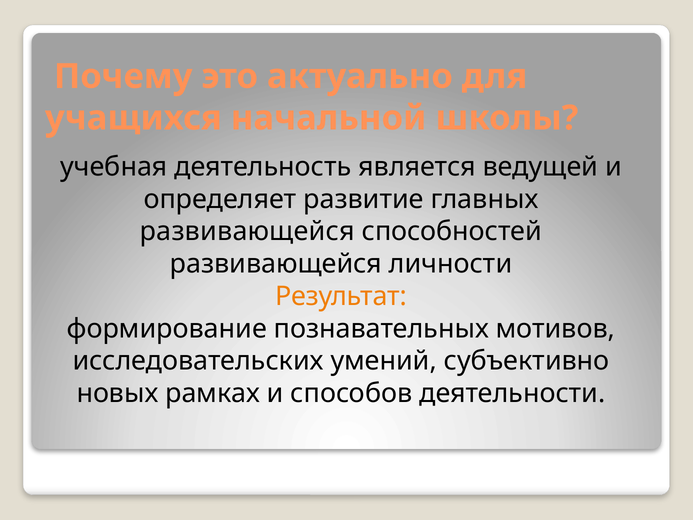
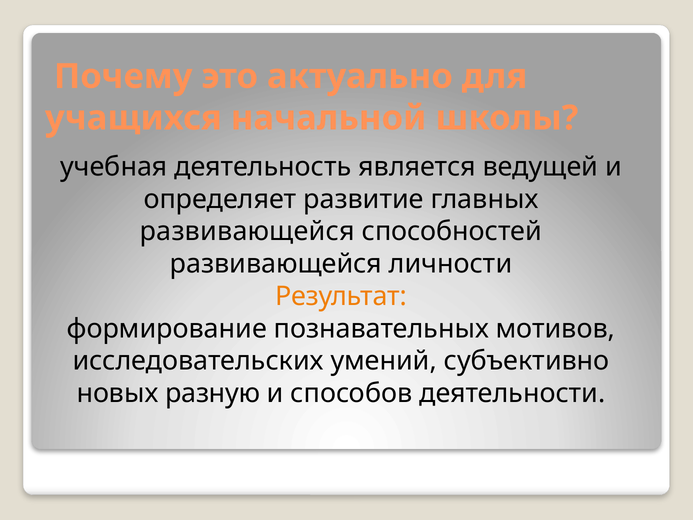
рамках: рамках -> разную
